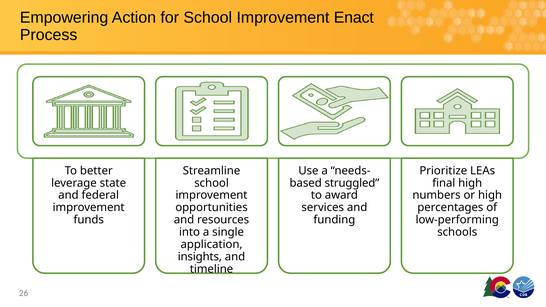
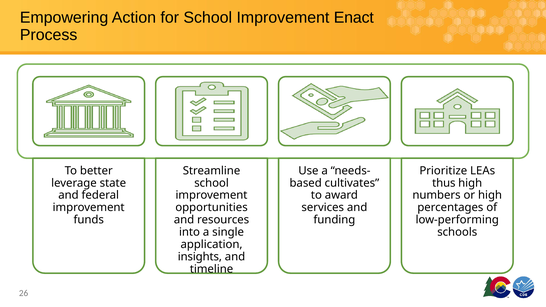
struggled: struggled -> cultivates
final: final -> thus
